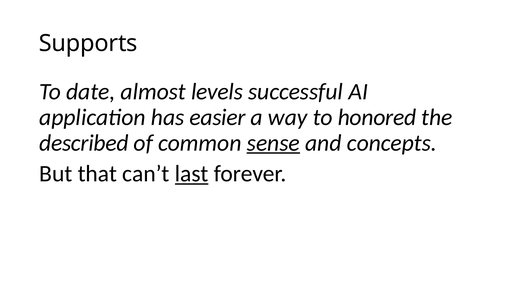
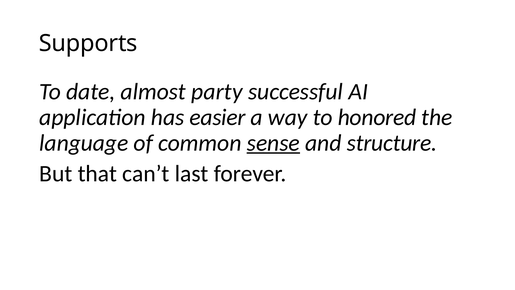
levels: levels -> party
described: described -> language
concepts: concepts -> structure
last underline: present -> none
